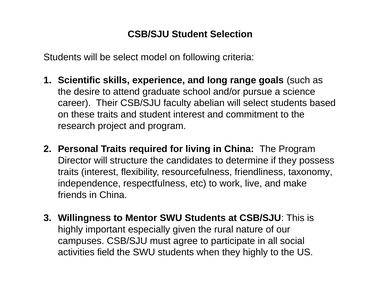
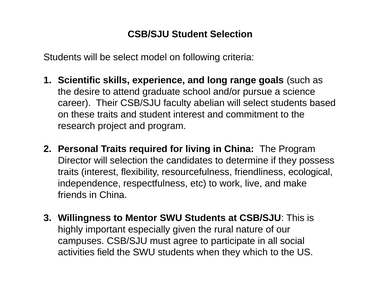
will structure: structure -> selection
taxonomy: taxonomy -> ecological
they highly: highly -> which
